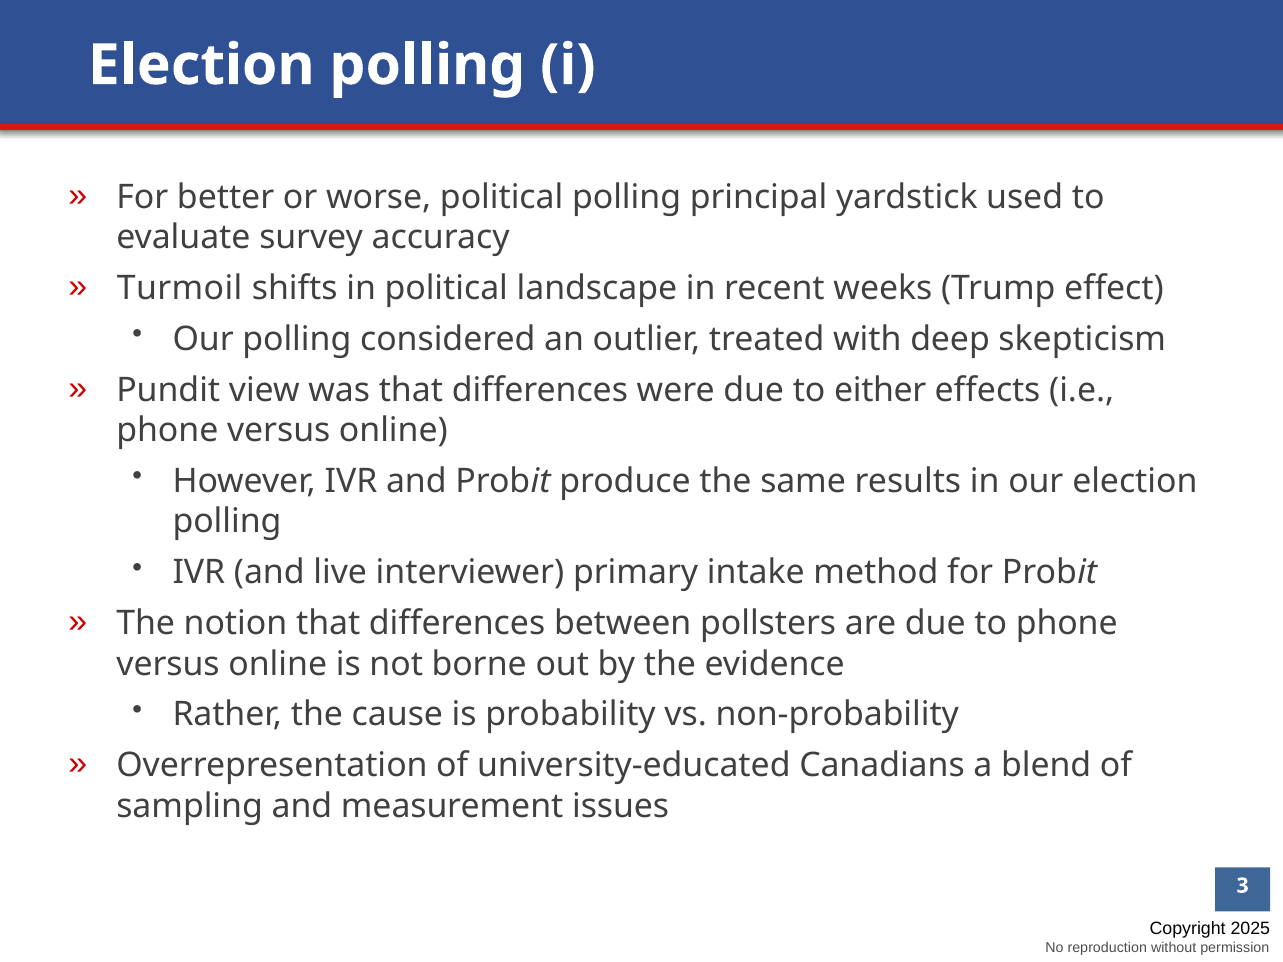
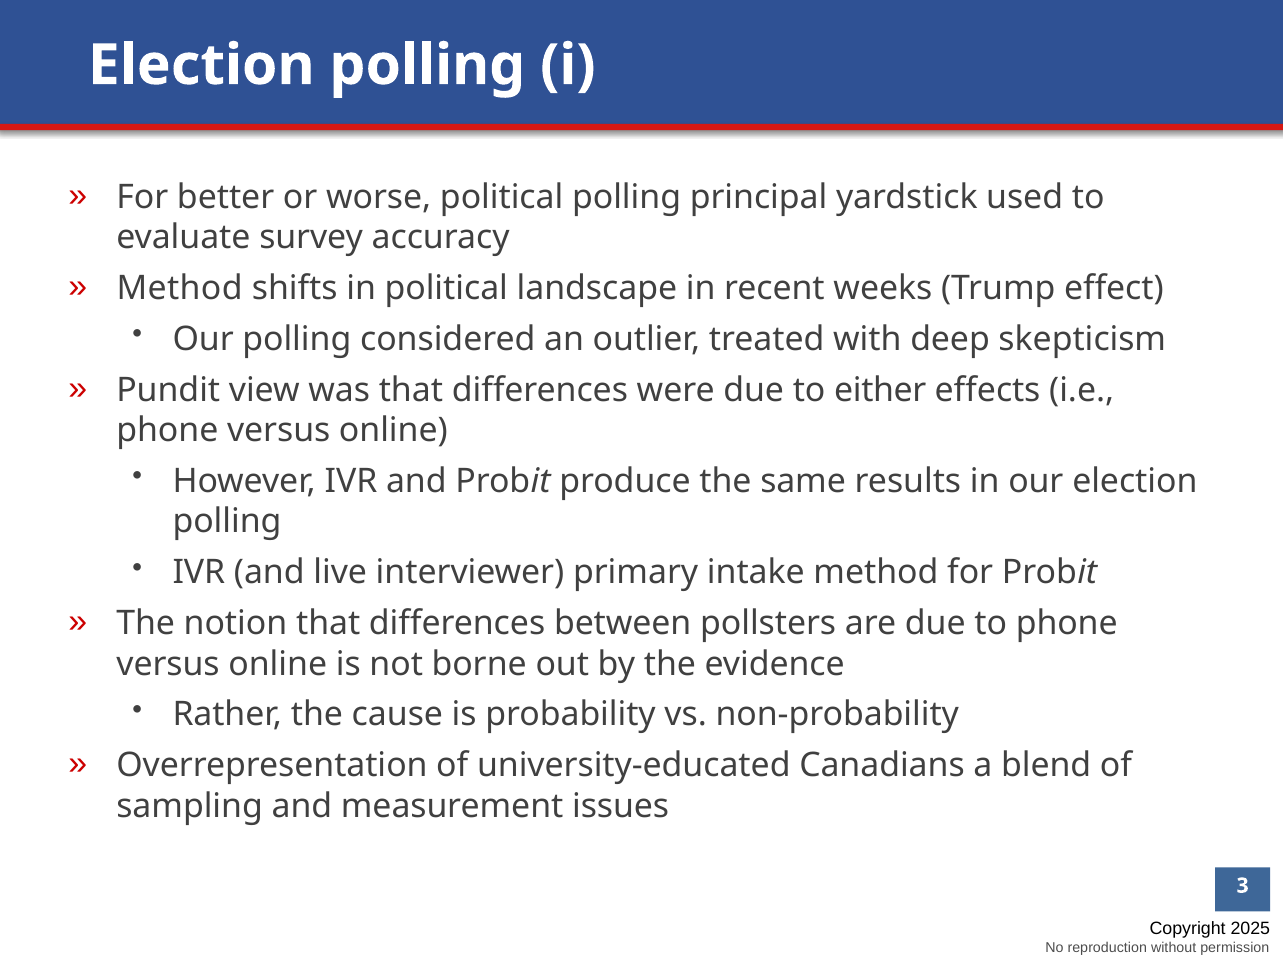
Turmoil at (180, 288): Turmoil -> Method
